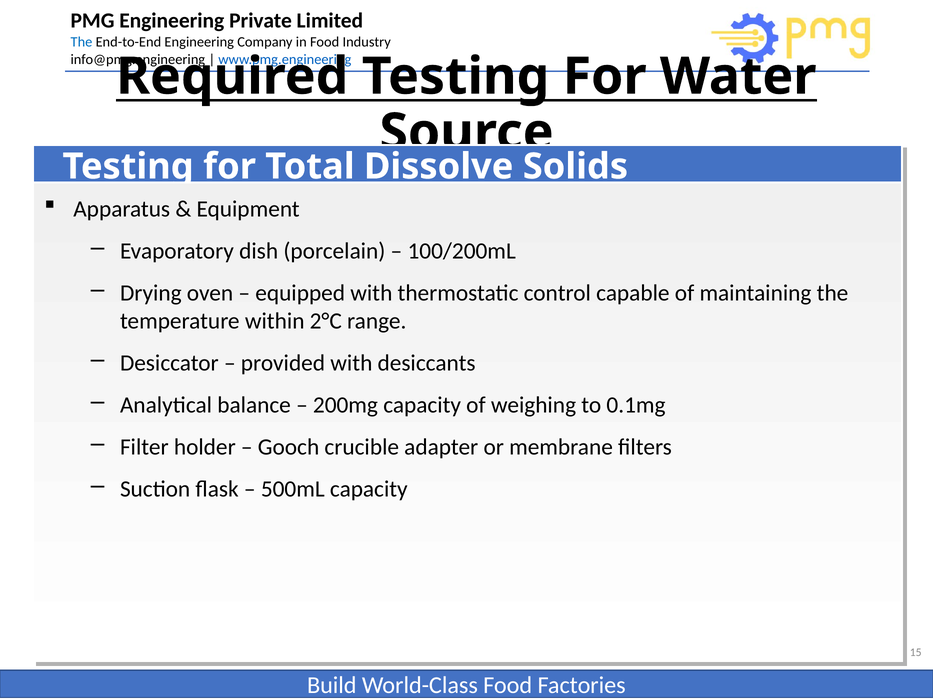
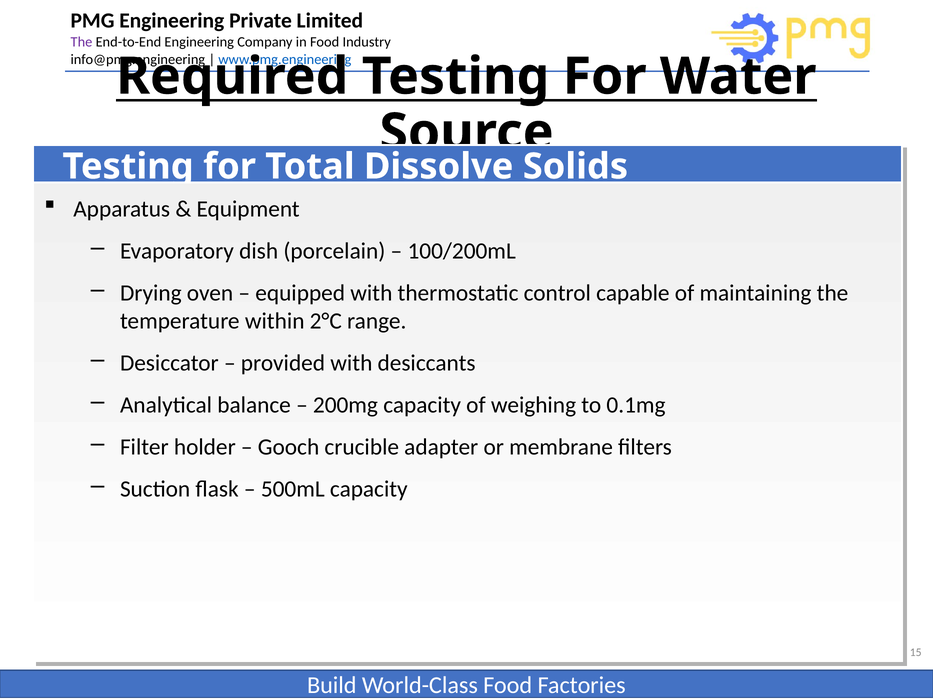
The at (81, 42) colour: blue -> purple
